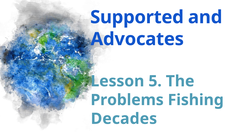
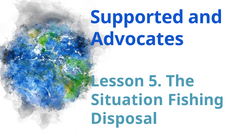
Problems: Problems -> Situation
Decades: Decades -> Disposal
